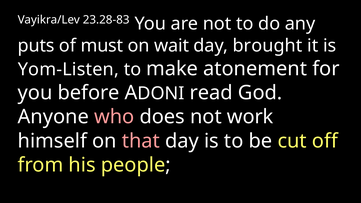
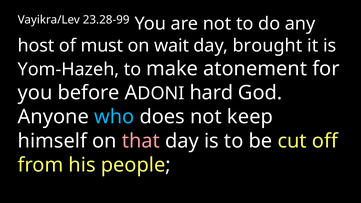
23.28-83: 23.28-83 -> 23.28-99
puts: puts -> host
Yom-Listen: Yom-Listen -> Yom-Hazeh
read: read -> hard
who colour: pink -> light blue
work: work -> keep
